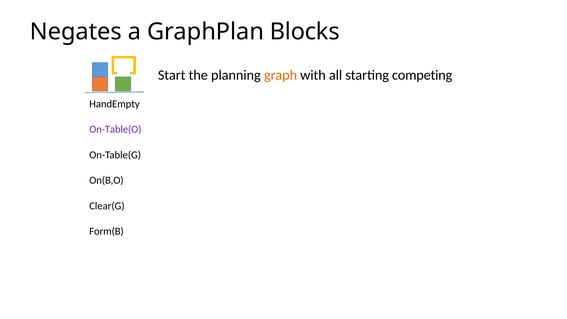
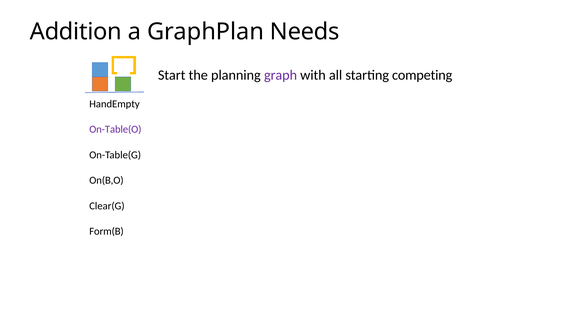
Negates: Negates -> Addition
Blocks: Blocks -> Needs
graph colour: orange -> purple
